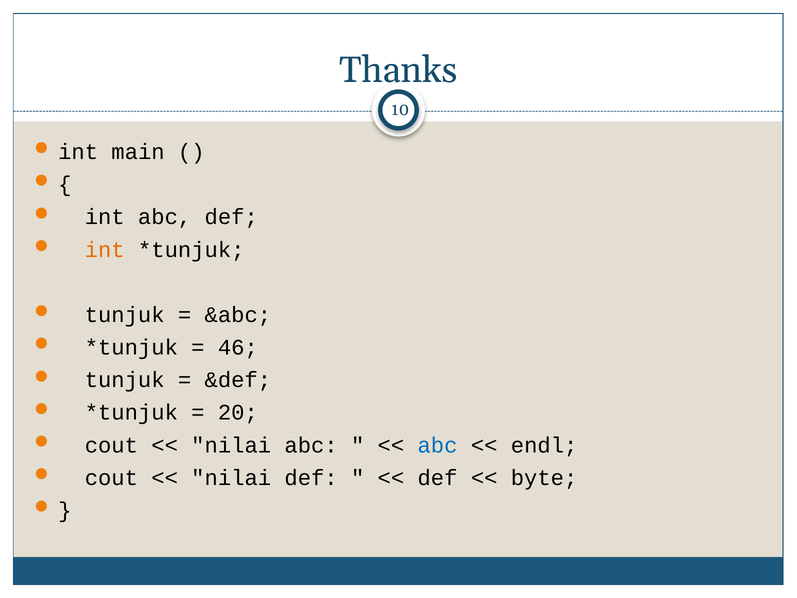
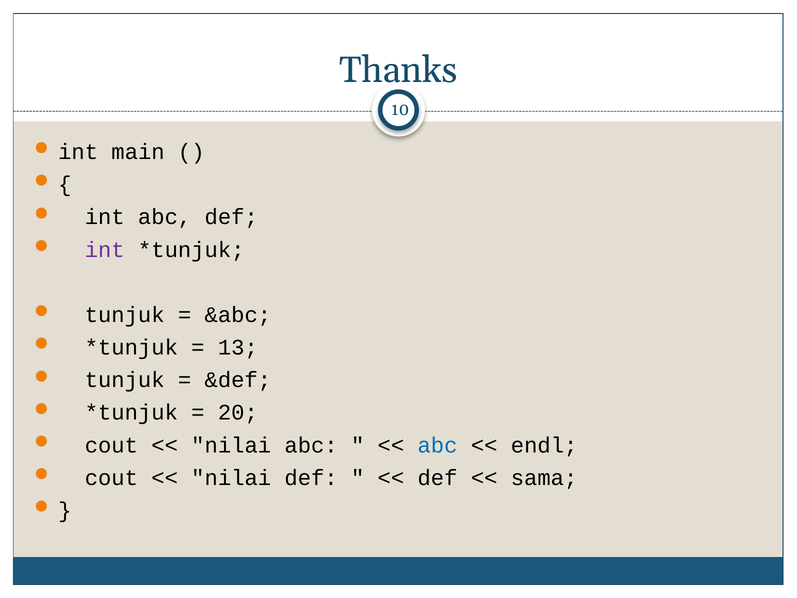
int at (105, 250) colour: orange -> purple
46: 46 -> 13
byte: byte -> sama
